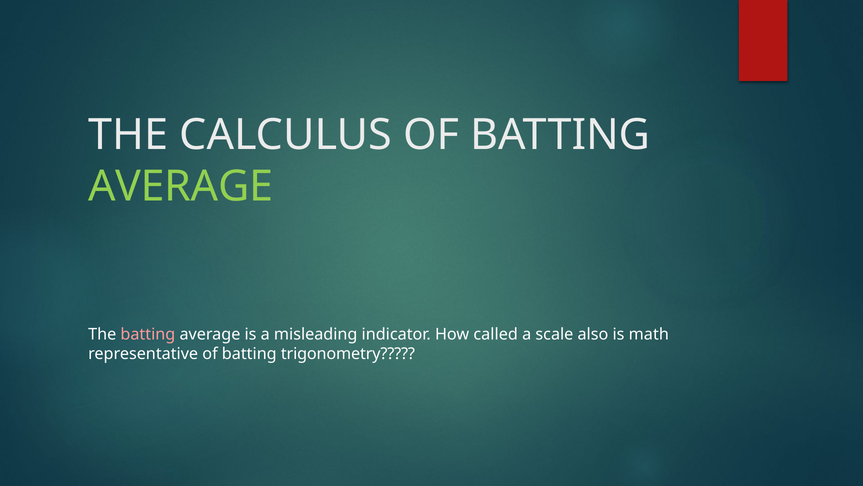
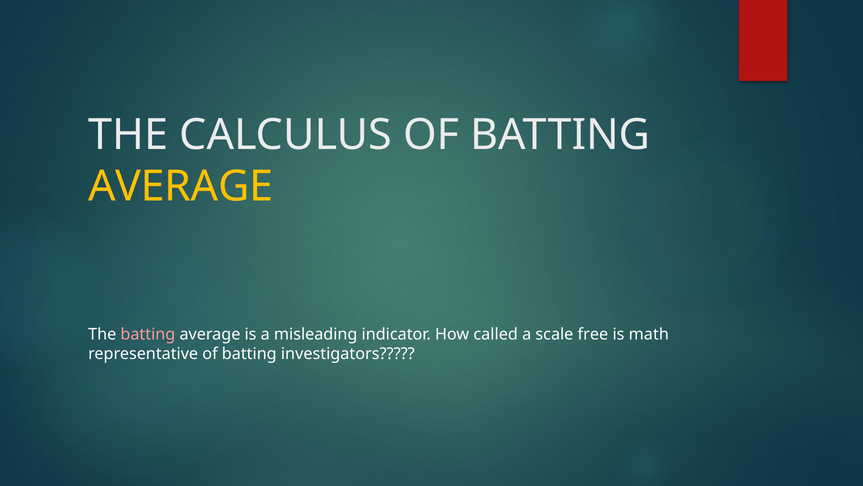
AVERAGE at (181, 186) colour: light green -> yellow
also: also -> free
trigonometry: trigonometry -> investigators
